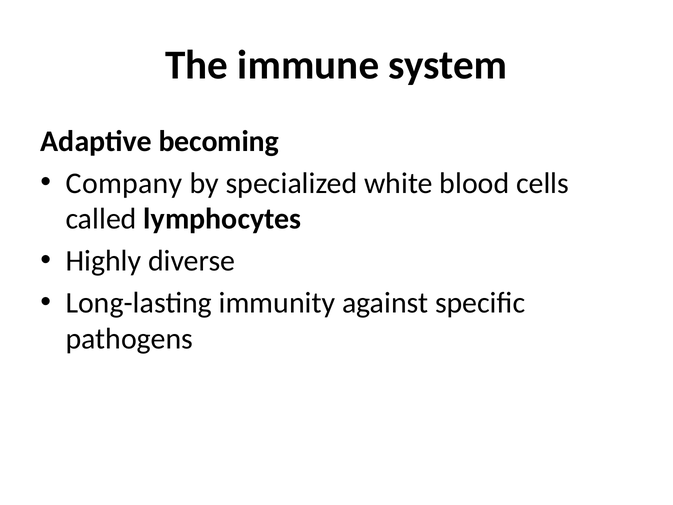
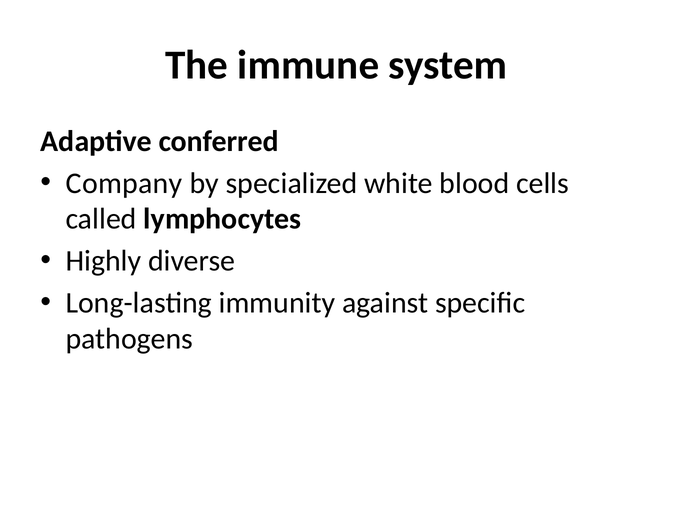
becoming: becoming -> conferred
